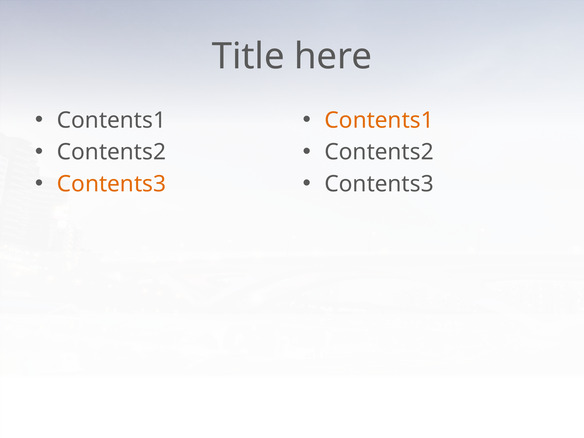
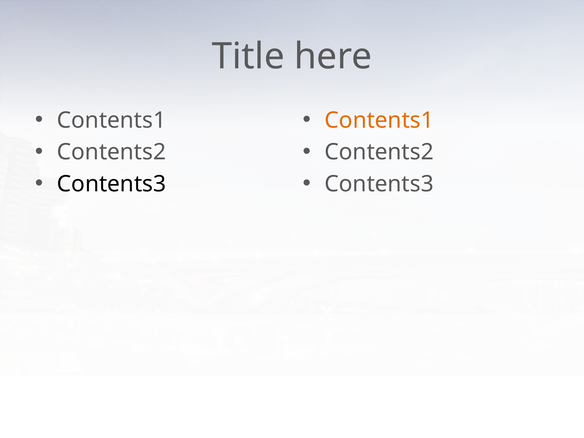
Contents3 at (111, 184) colour: orange -> black
